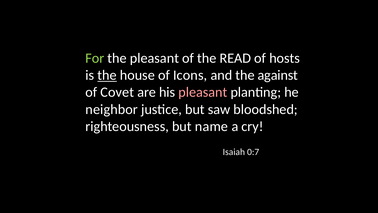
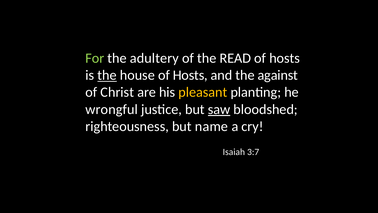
the pleasant: pleasant -> adultery
house of Icons: Icons -> Hosts
Covet: Covet -> Christ
pleasant at (203, 92) colour: pink -> yellow
neighbor: neighbor -> wrongful
saw underline: none -> present
0:7: 0:7 -> 3:7
